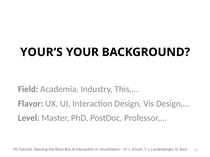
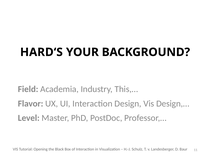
YOUR‘S: YOUR‘S -> HARD‘S
